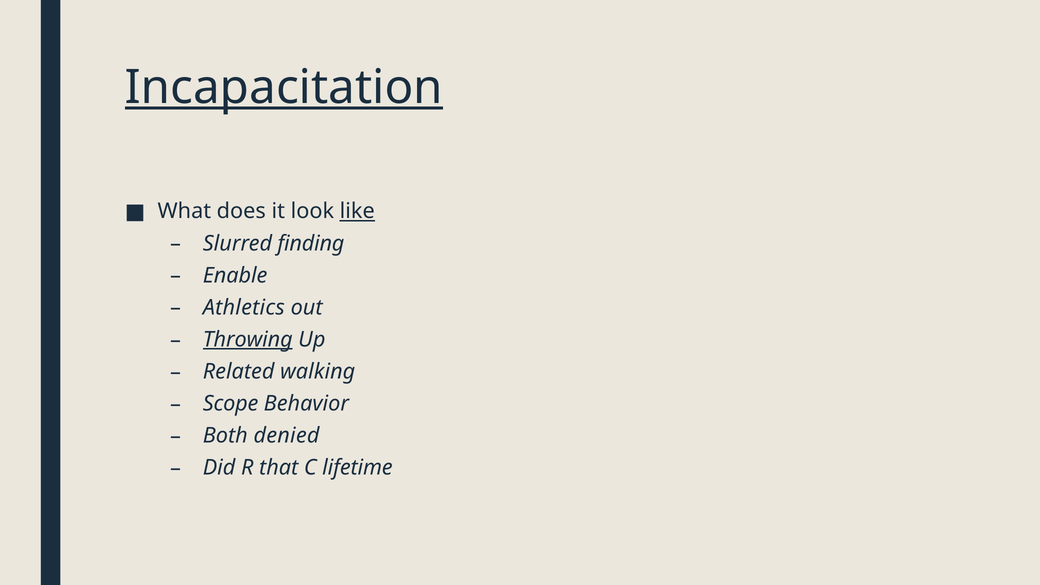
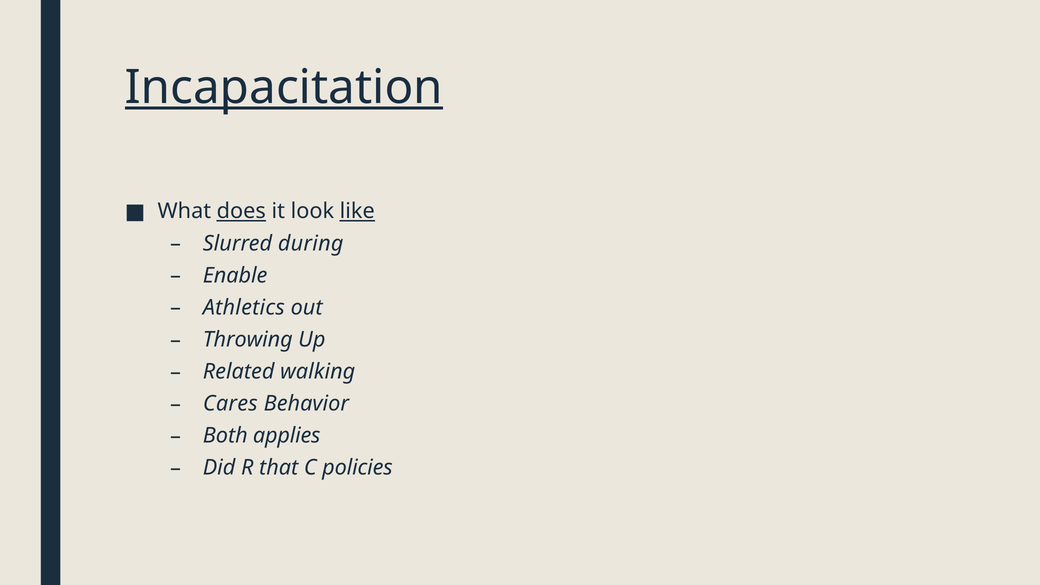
does underline: none -> present
finding: finding -> during
Throwing underline: present -> none
Scope: Scope -> Cares
denied: denied -> applies
lifetime: lifetime -> policies
